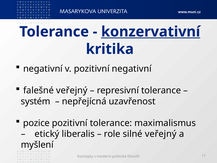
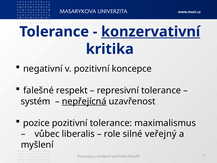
pozitivní negativní: negativní -> koncepce
falešné veřejný: veřejný -> respekt
nepřejícná underline: none -> present
etický: etický -> vůbec
